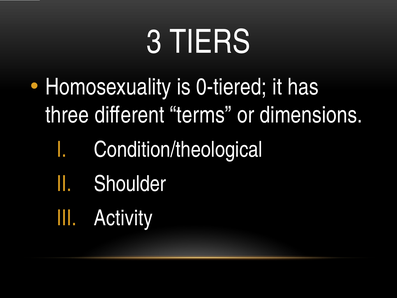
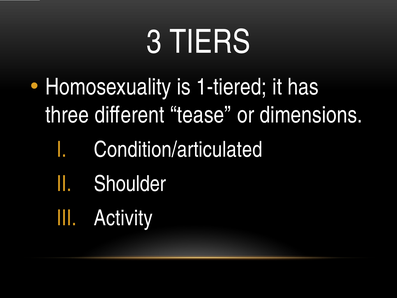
0-tiered: 0-tiered -> 1-tiered
terms: terms -> tease
Condition/theological: Condition/theological -> Condition/articulated
